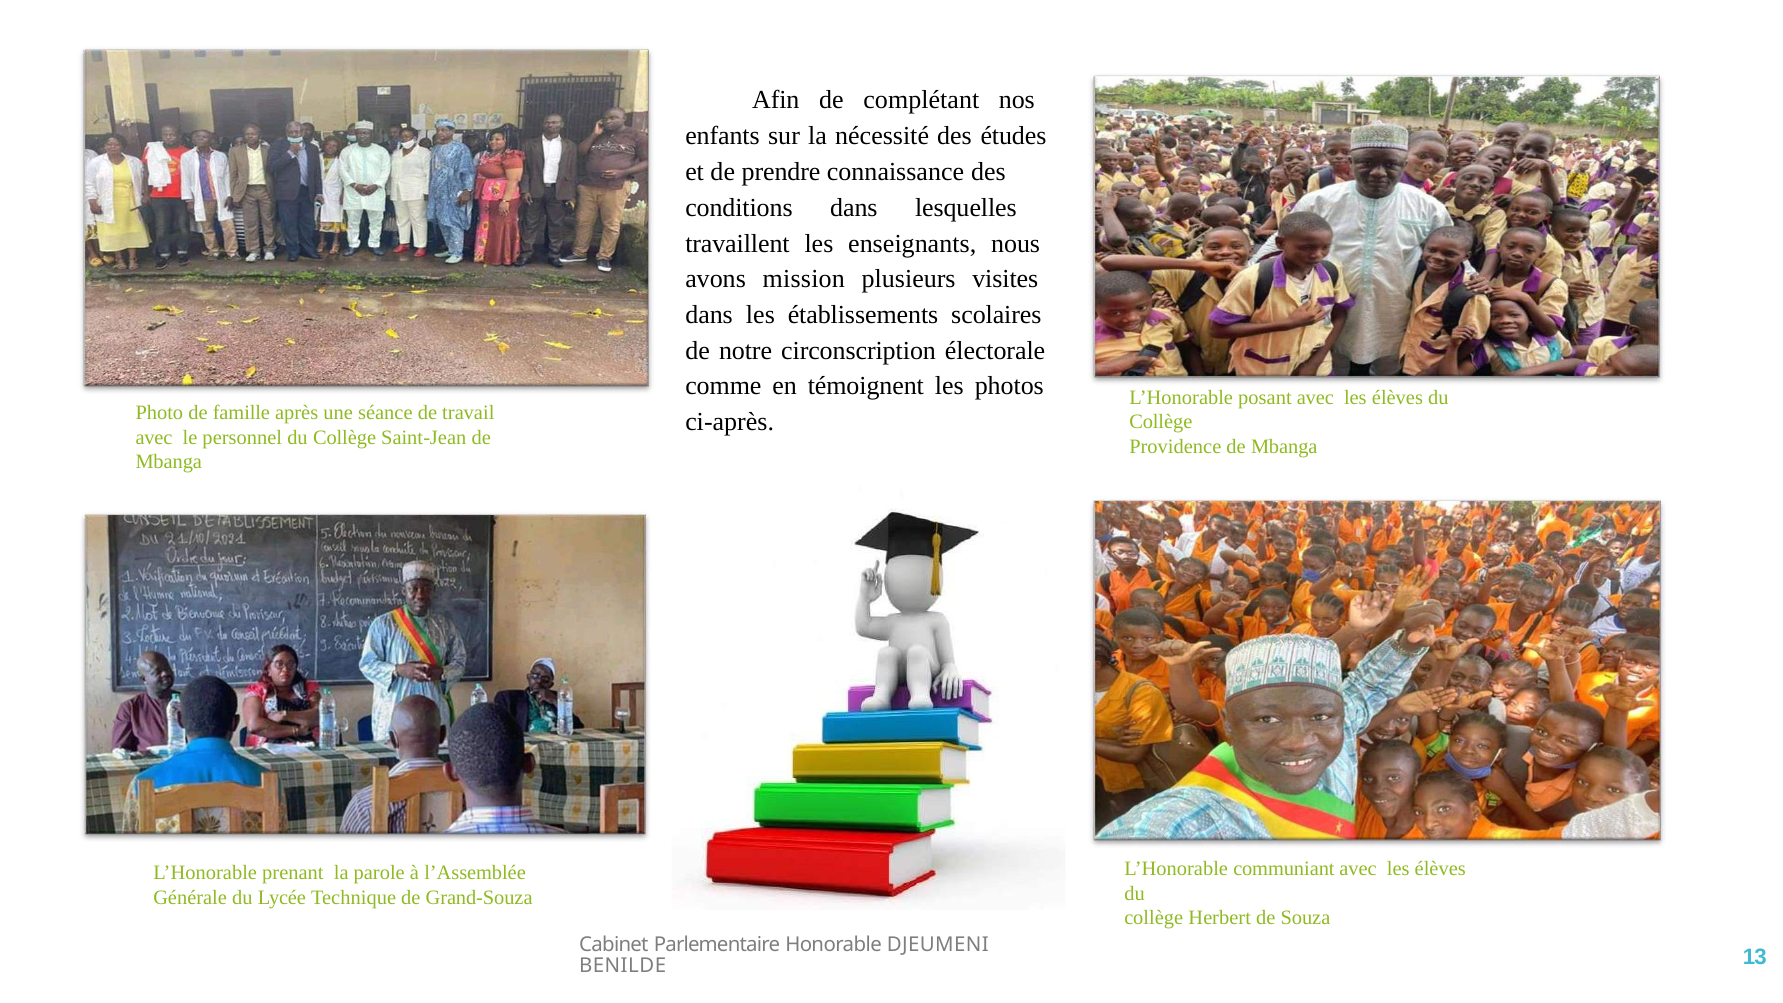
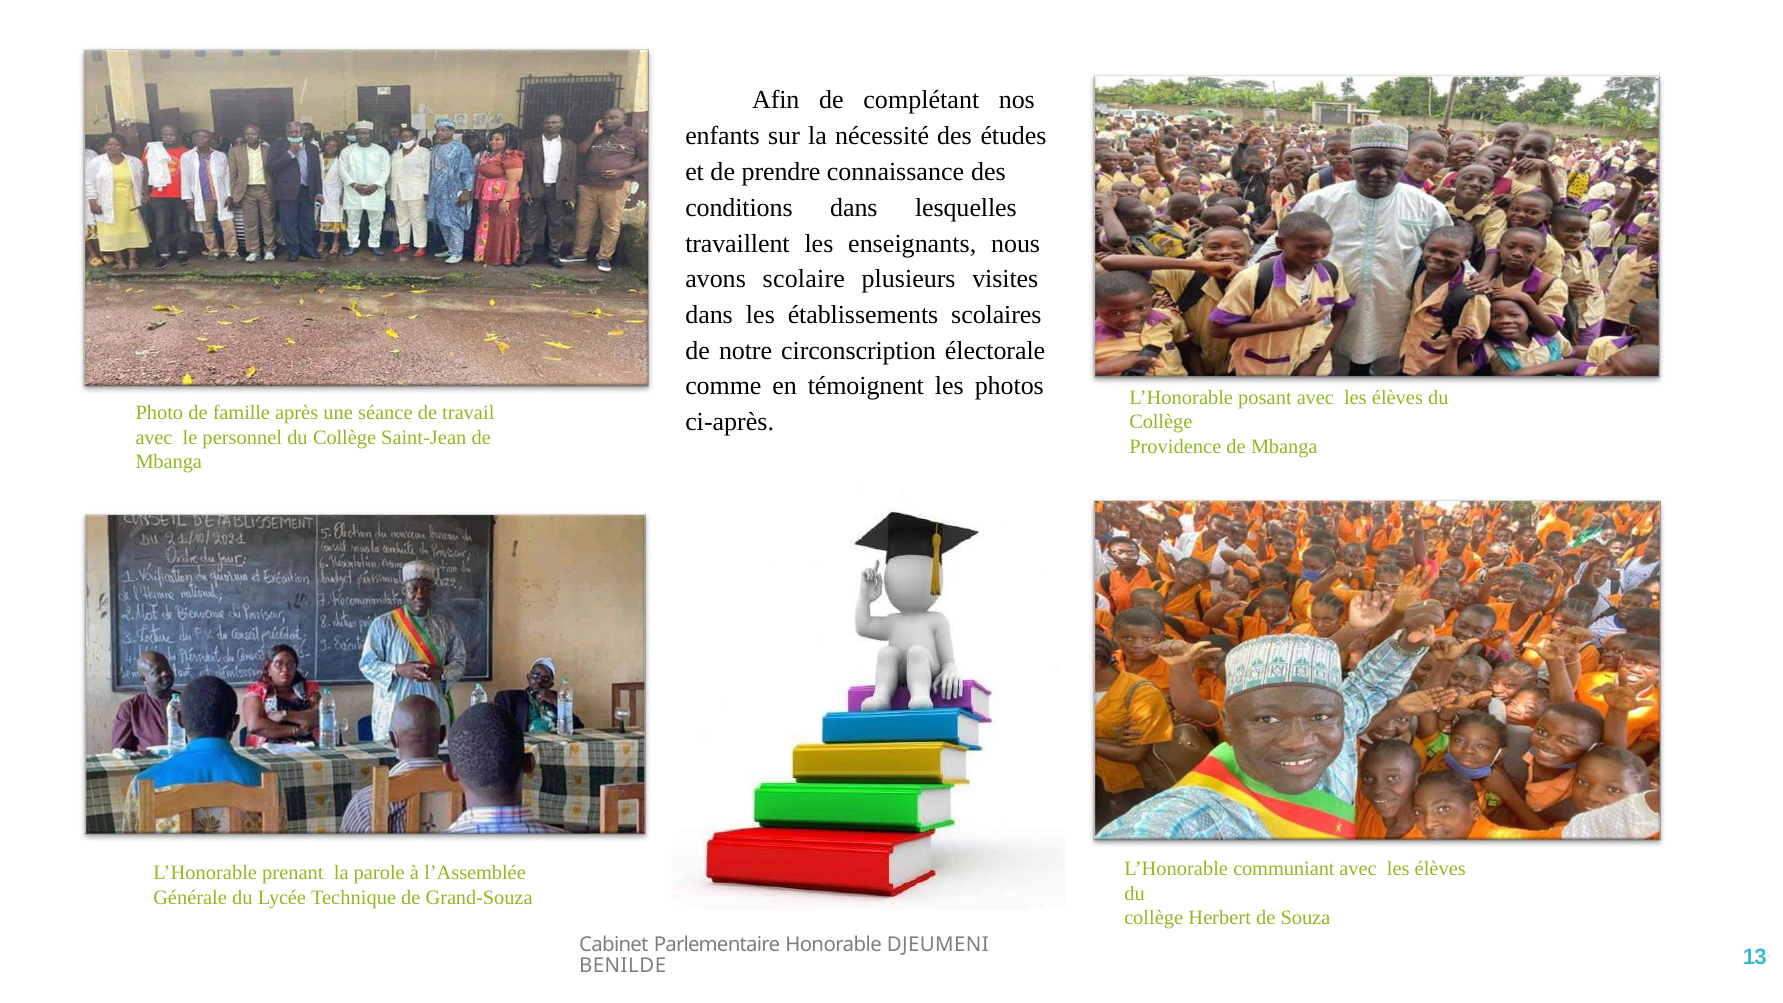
mission: mission -> scolaire
